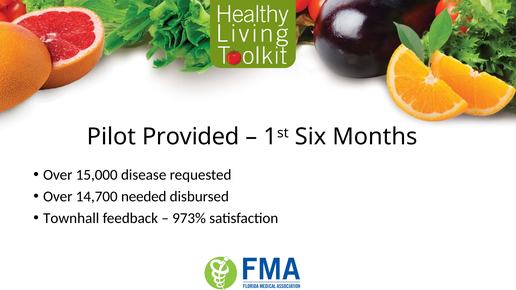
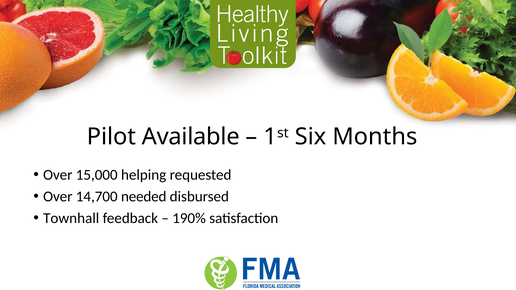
Provided: Provided -> Available
disease: disease -> helping
973%: 973% -> 190%
